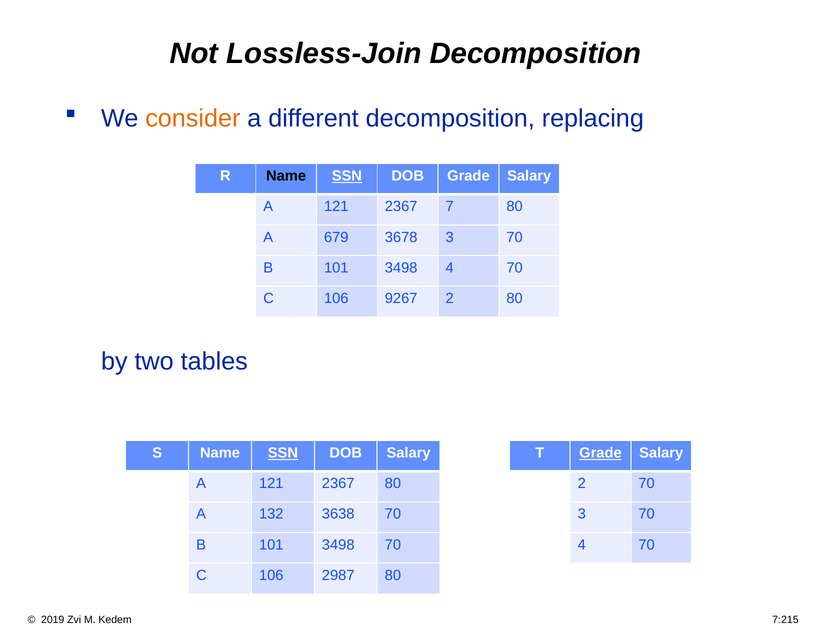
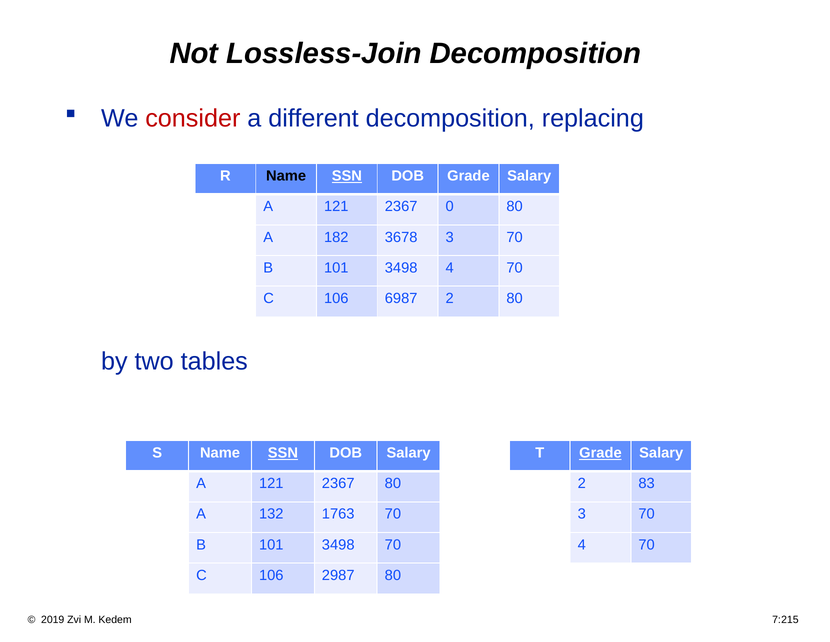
consider colour: orange -> red
7: 7 -> 0
679: 679 -> 182
9267: 9267 -> 6987
2 70: 70 -> 83
3638: 3638 -> 1763
